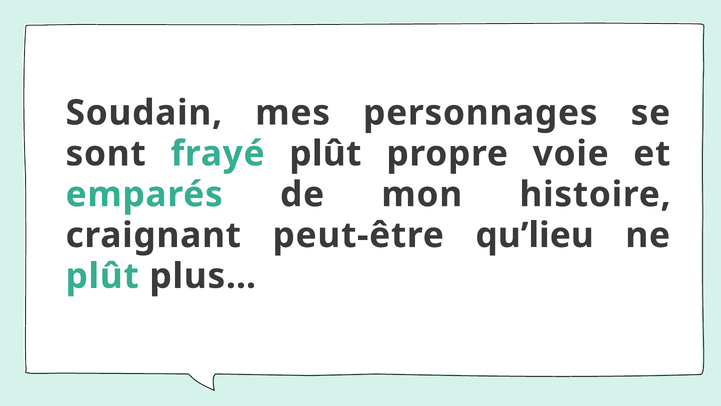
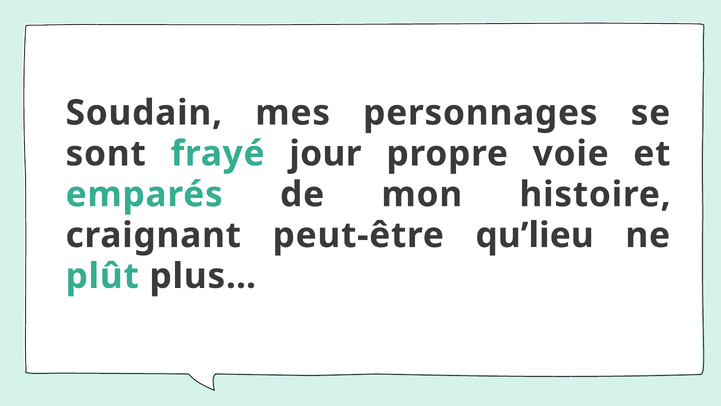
frayé plût: plût -> jour
